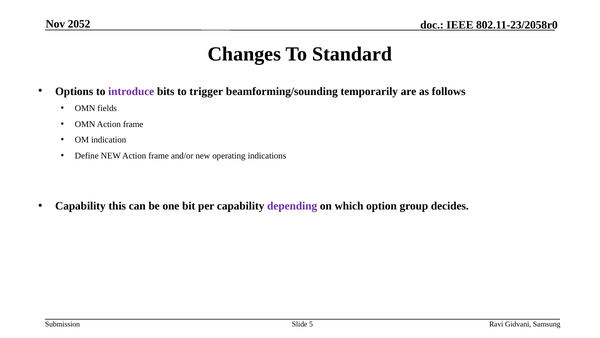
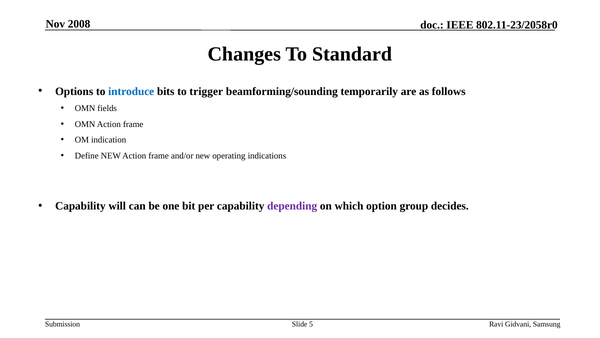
2052: 2052 -> 2008
introduce colour: purple -> blue
this: this -> will
